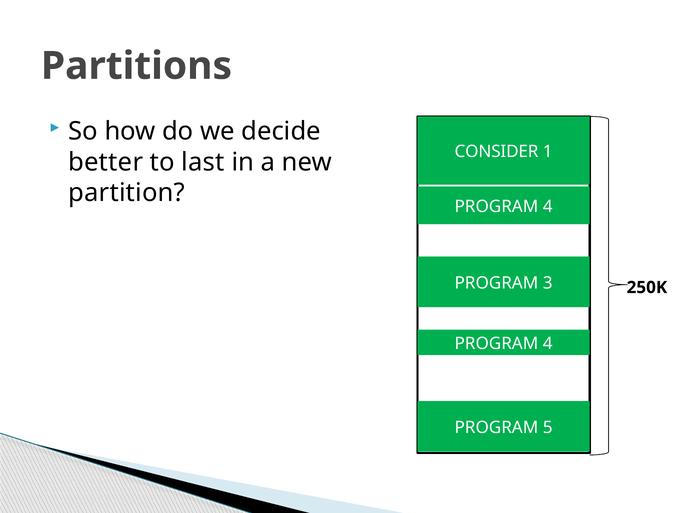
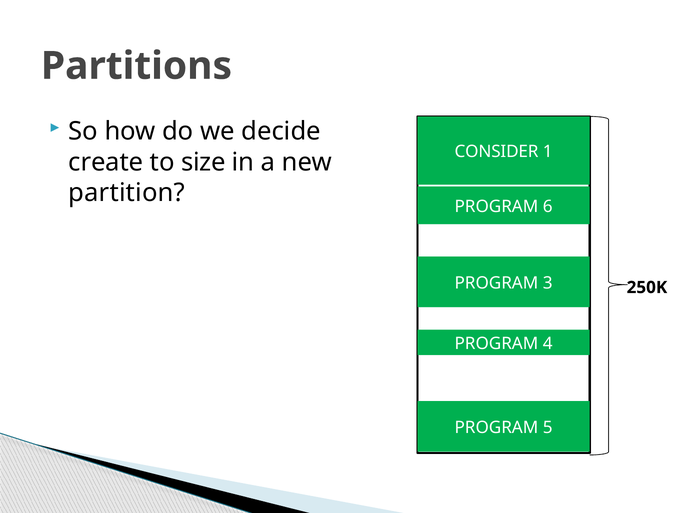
better: better -> create
last: last -> size
4 at (548, 207): 4 -> 6
